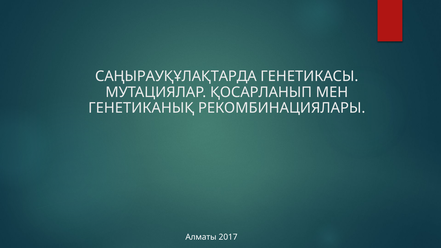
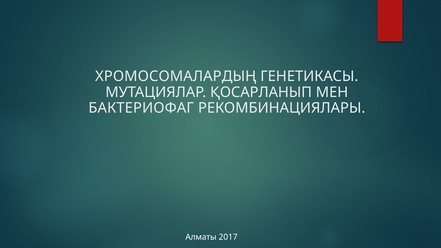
САҢЫРАУҚҰЛАҚТАРДА: САҢЫРАУҚҰЛАҚТАРДА -> ХРОМОСОМАЛАРДЫҢ
ГЕНЕТИКАНЫҚ: ГЕНЕТИКАНЫҚ -> БАКТЕРИОФАГ
